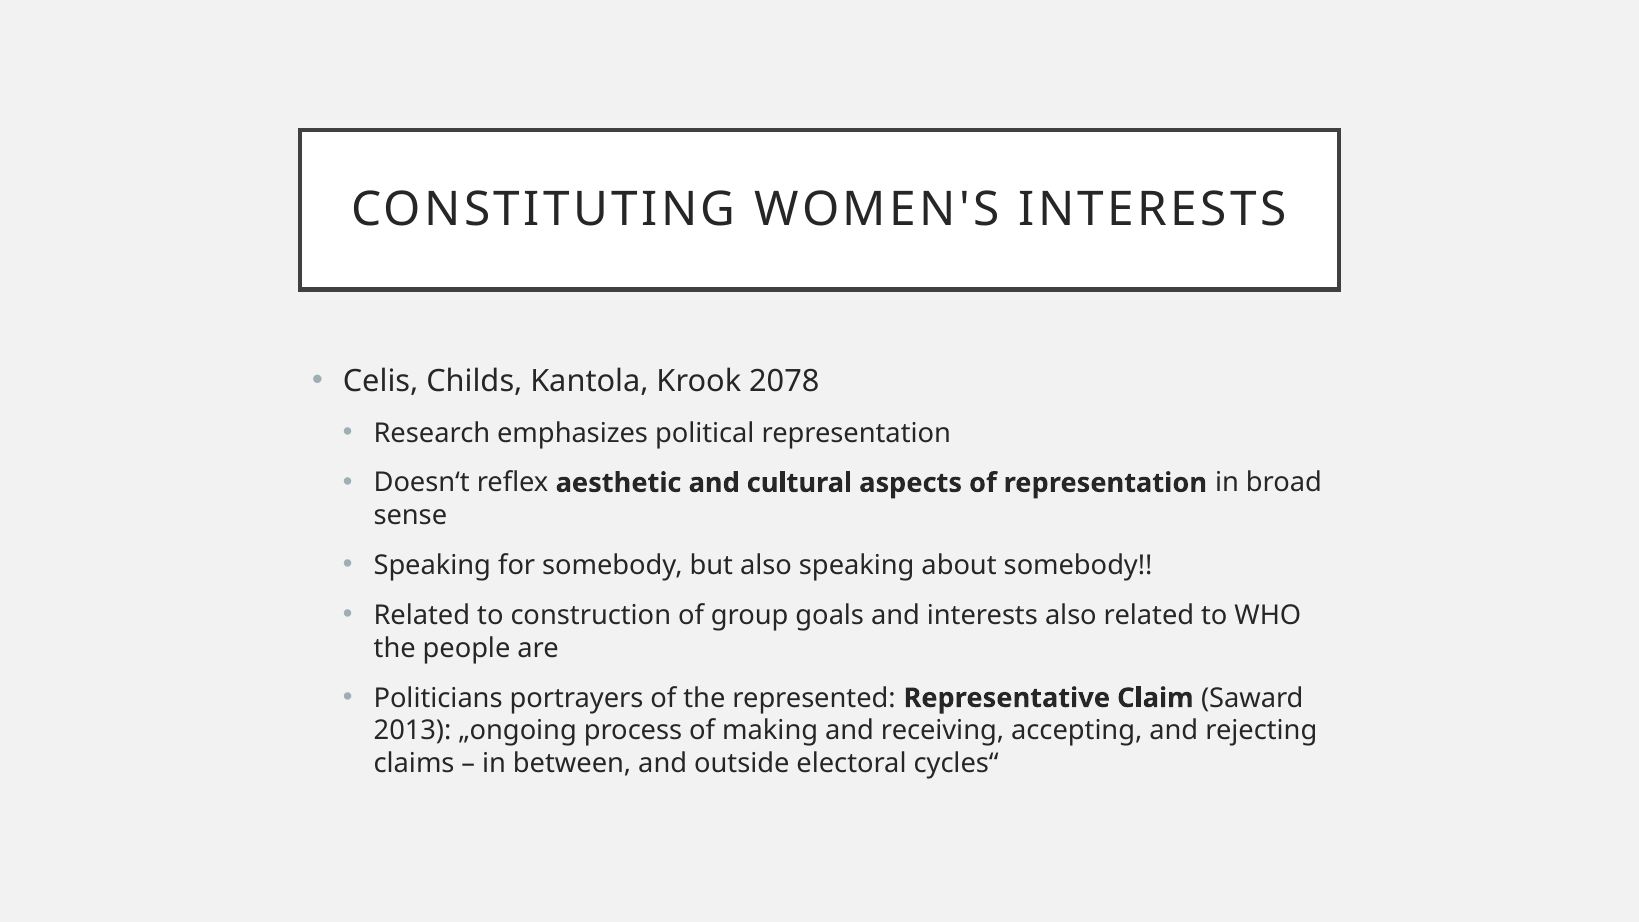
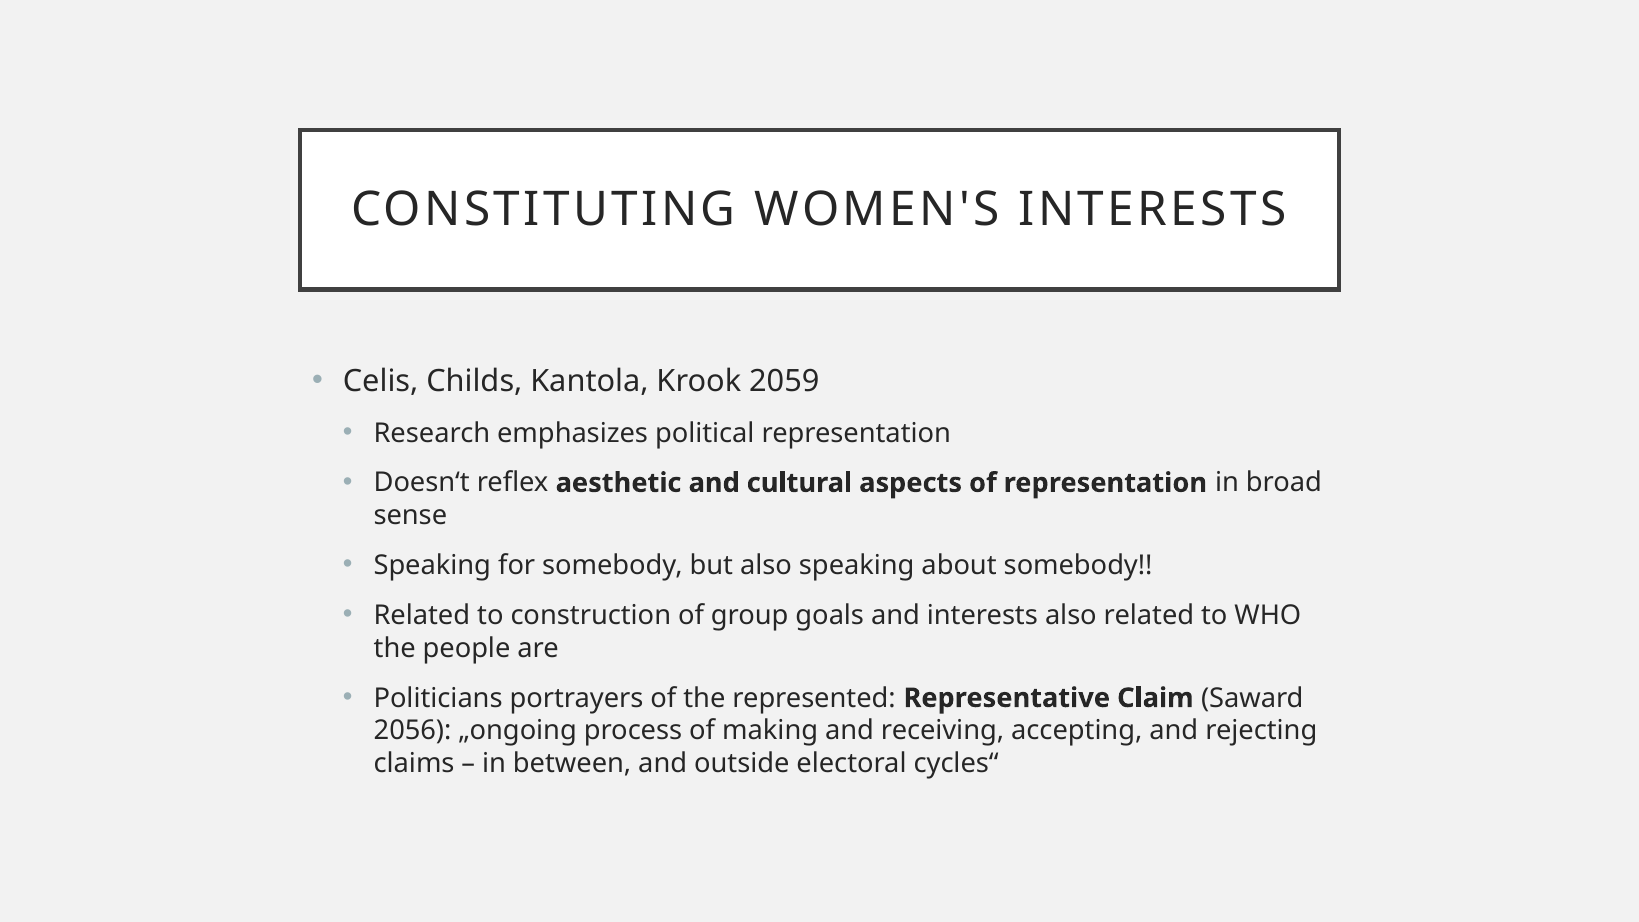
2078: 2078 -> 2059
2013: 2013 -> 2056
